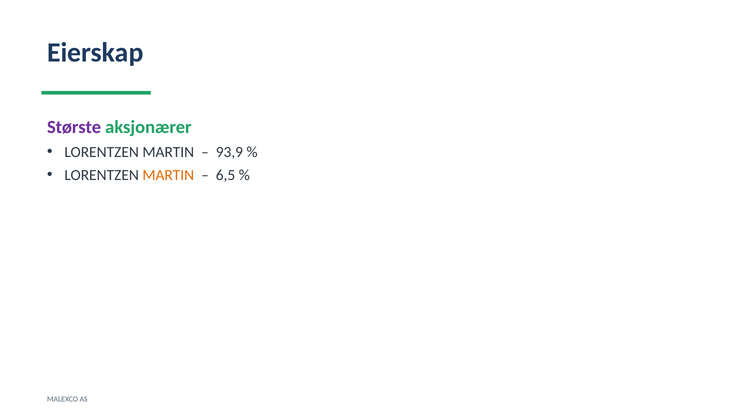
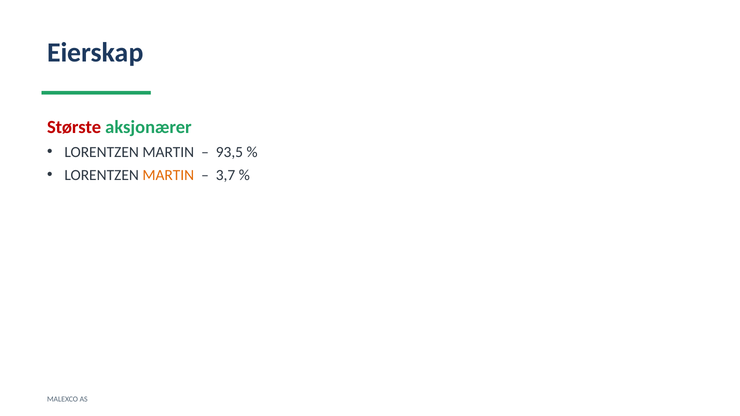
Største colour: purple -> red
93,9: 93,9 -> 93,5
6,5: 6,5 -> 3,7
